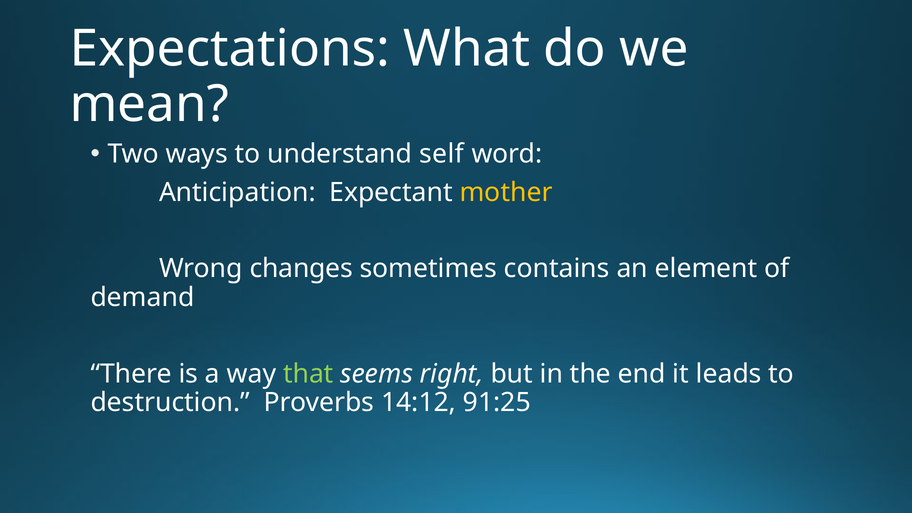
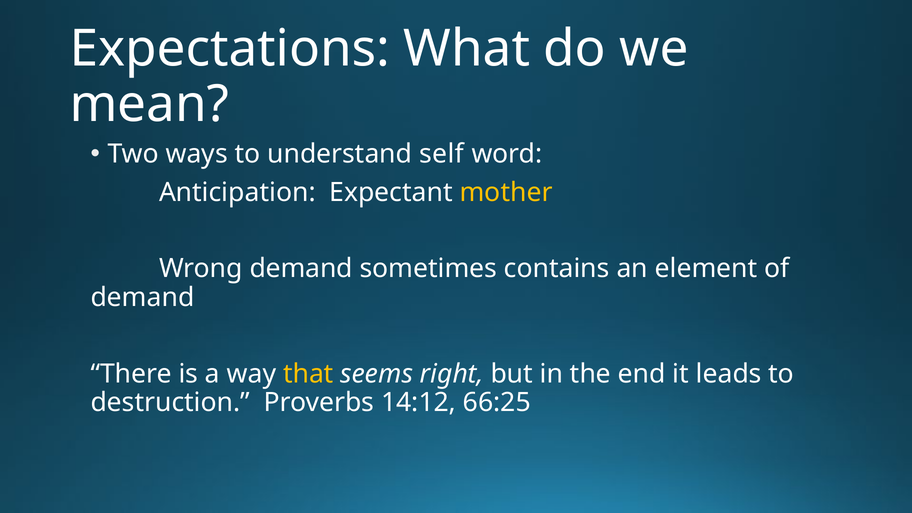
Wrong changes: changes -> demand
that colour: light green -> yellow
91:25: 91:25 -> 66:25
